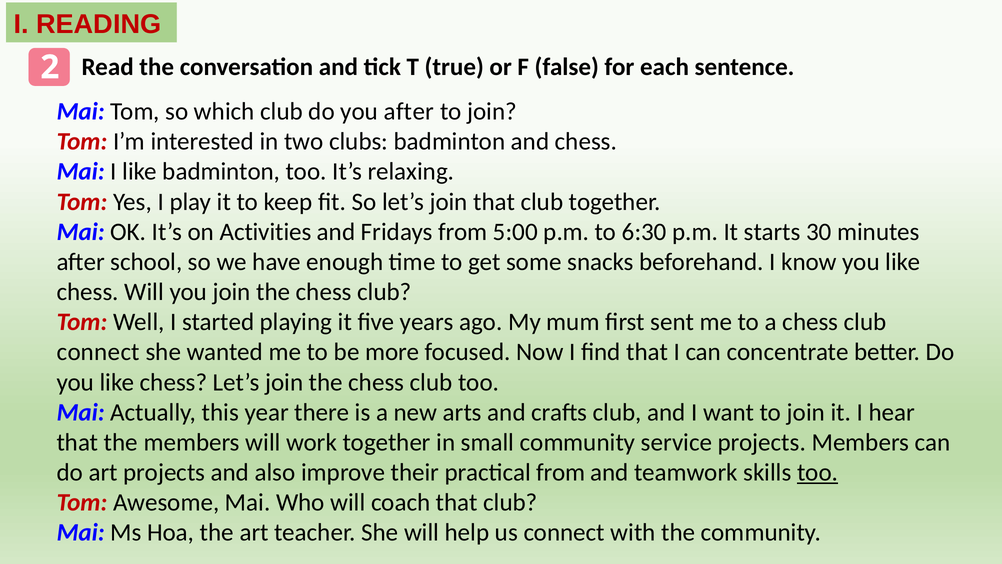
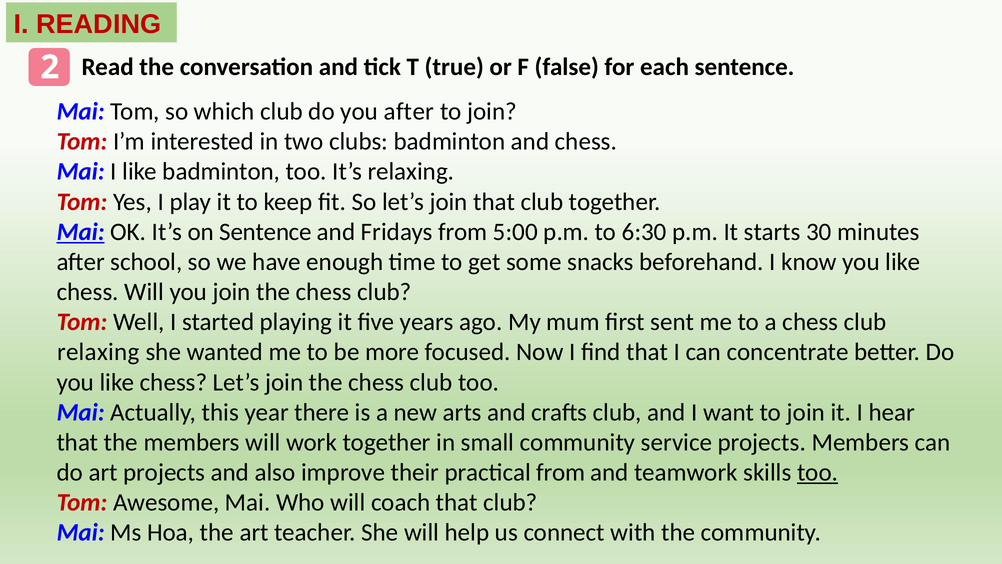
Mai at (81, 232) underline: none -> present
on Activities: Activities -> Sentence
connect at (98, 352): connect -> relaxing
